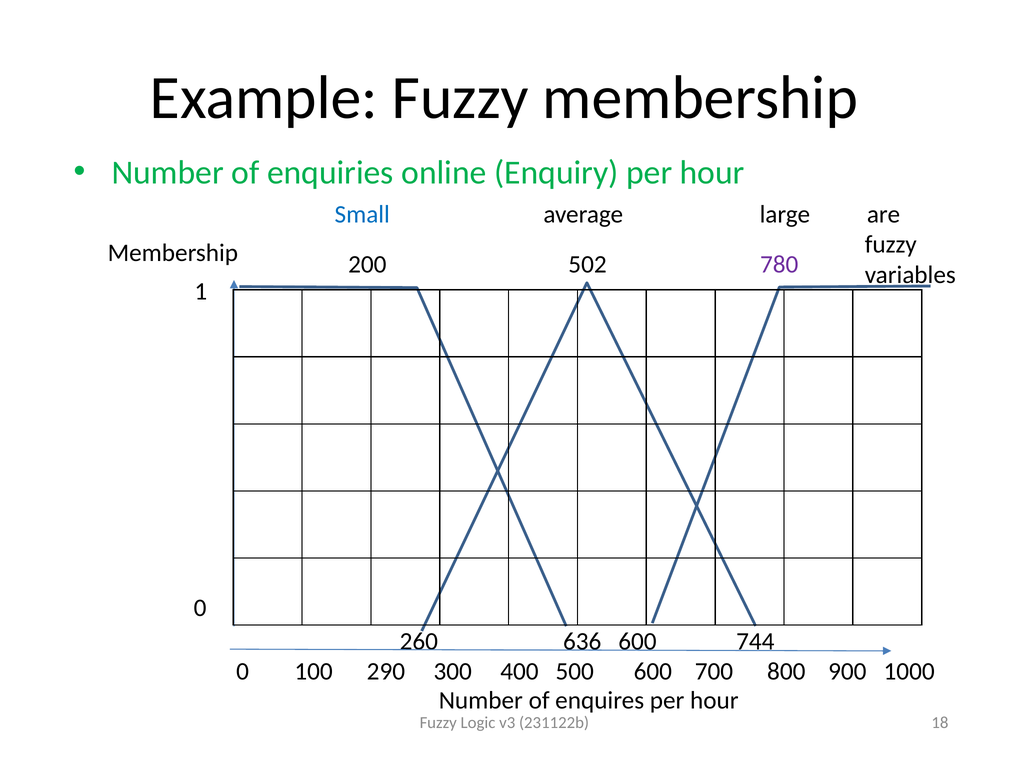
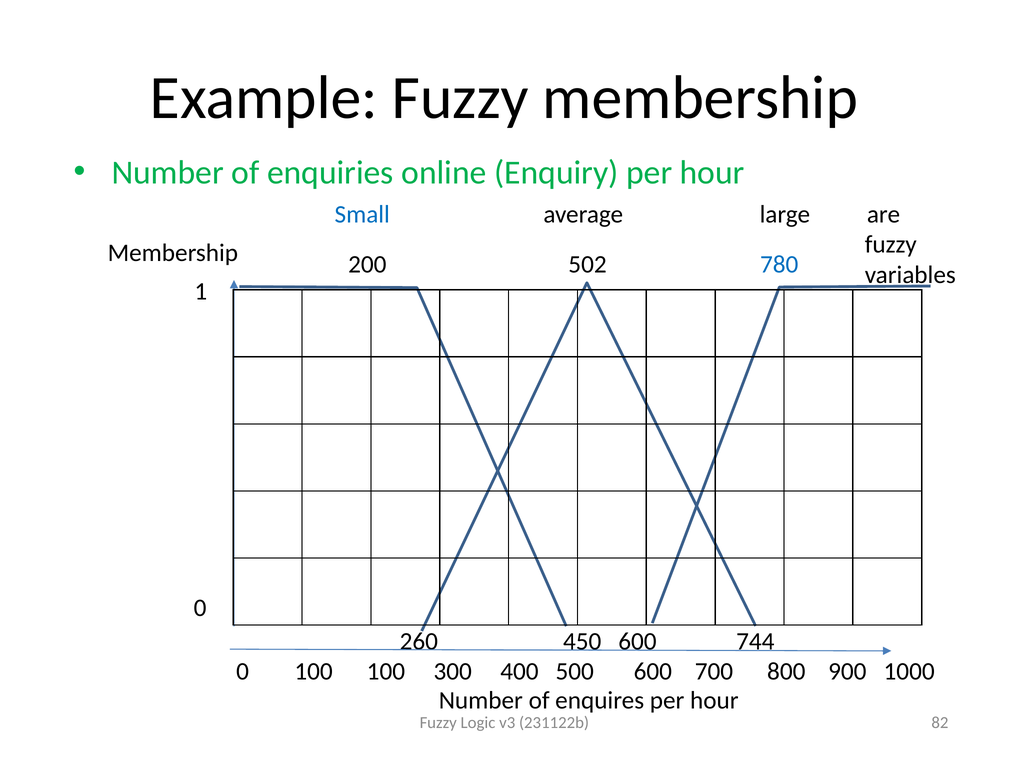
780 colour: purple -> blue
636: 636 -> 450
100 290: 290 -> 100
18: 18 -> 82
